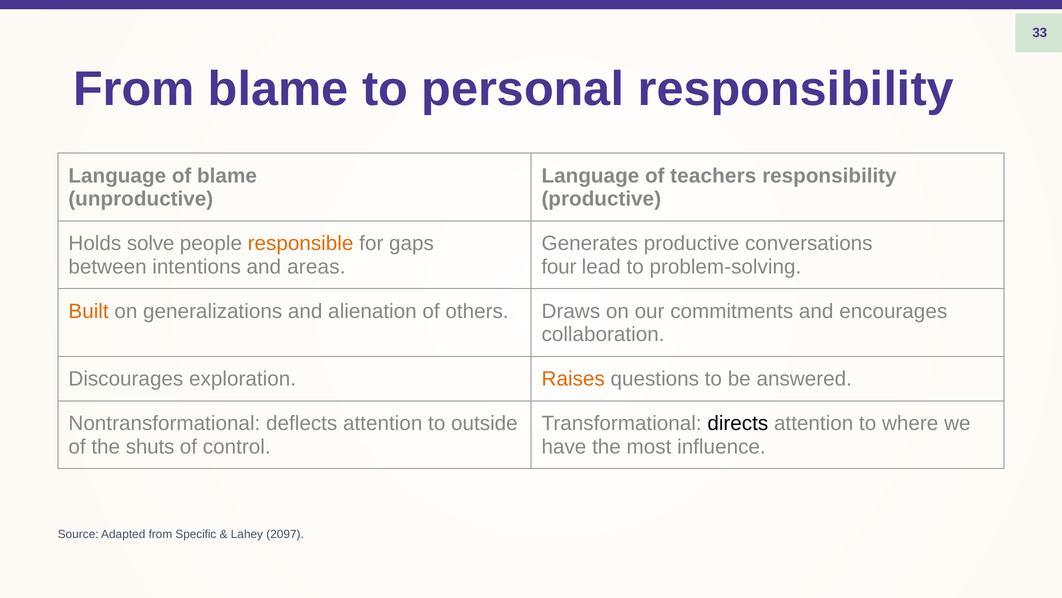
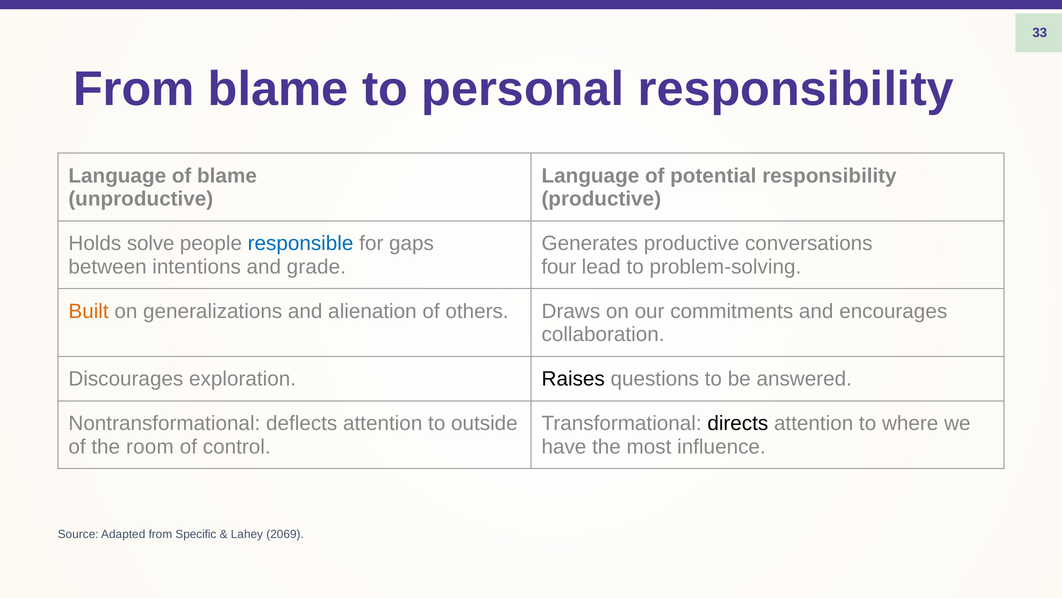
teachers: teachers -> potential
responsible colour: orange -> blue
areas: areas -> grade
Raises colour: orange -> black
shuts: shuts -> room
2097: 2097 -> 2069
